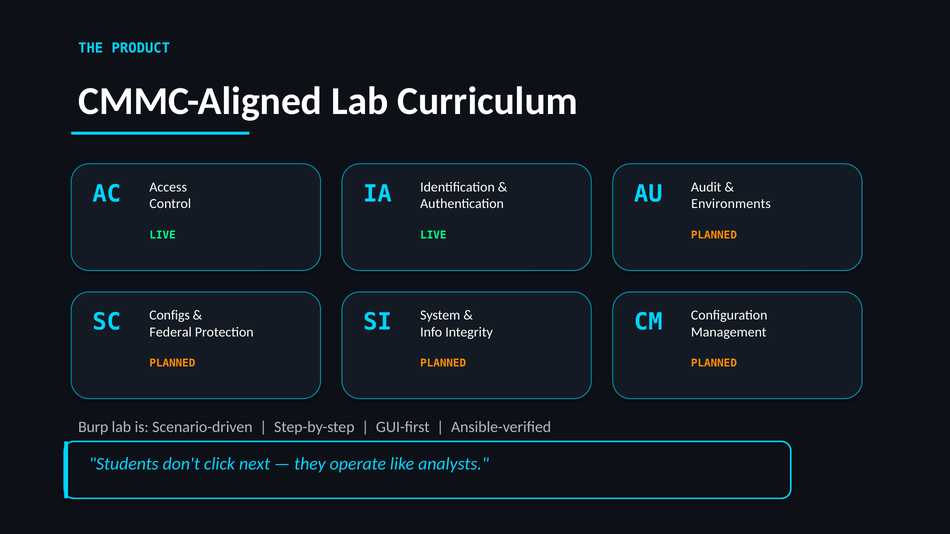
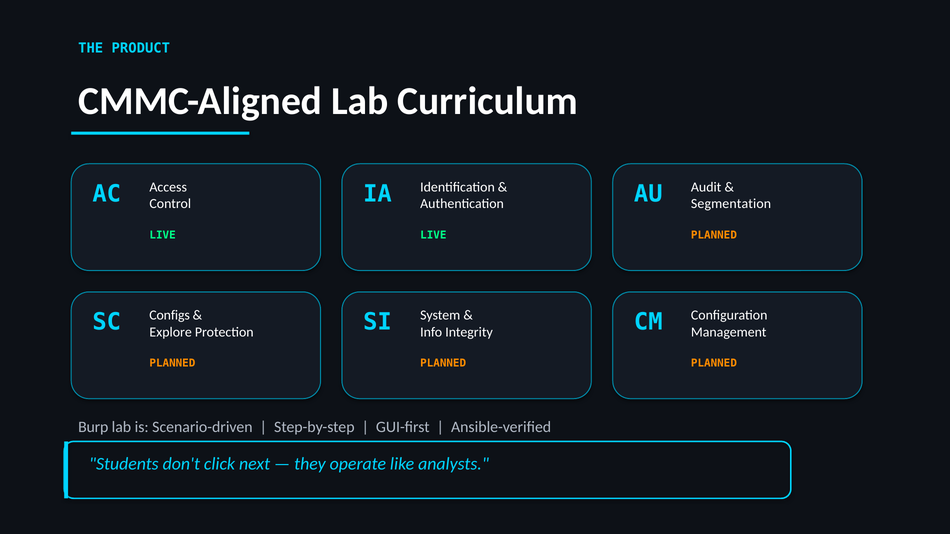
Environments: Environments -> Segmentation
Federal: Federal -> Explore
